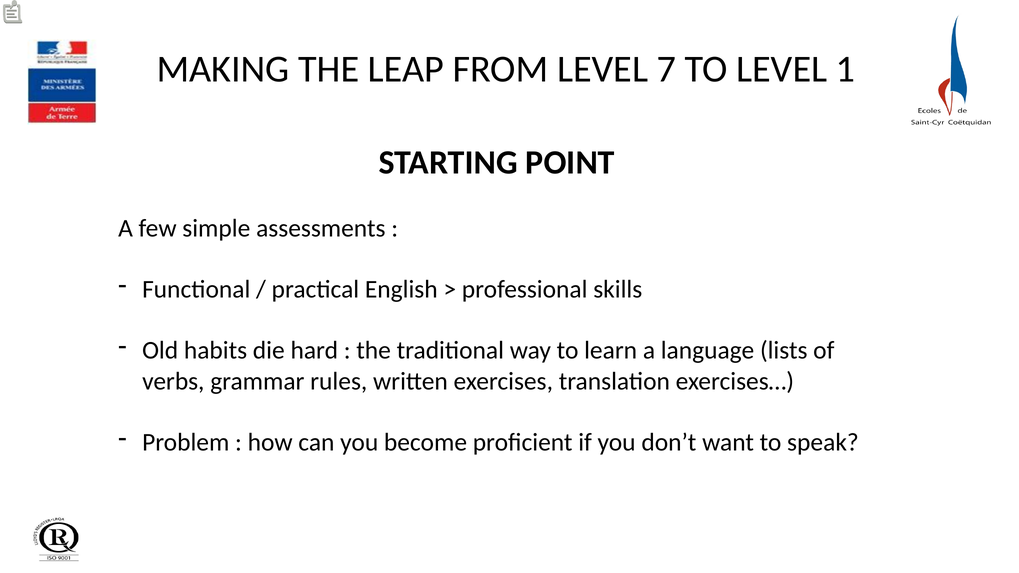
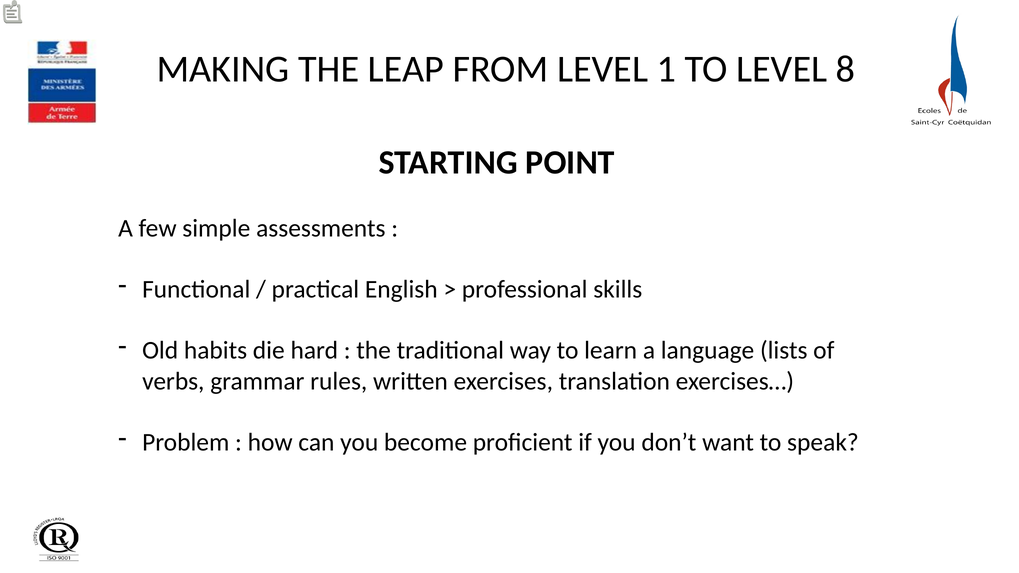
7: 7 -> 1
1: 1 -> 8
